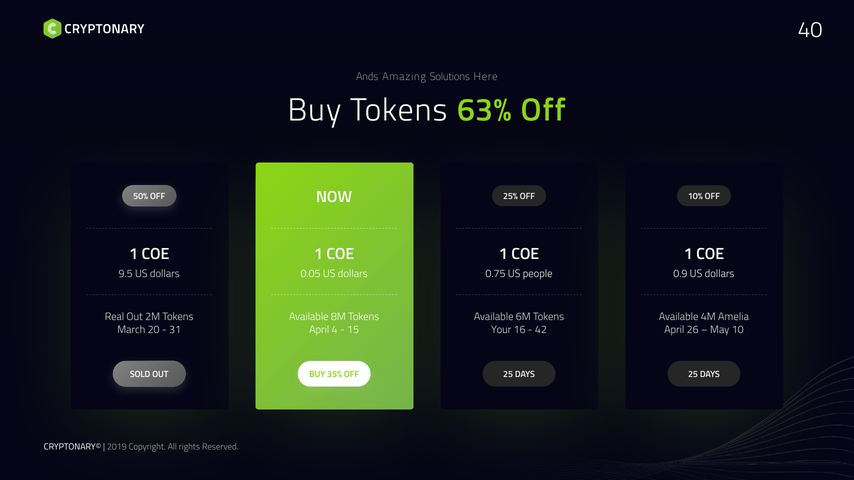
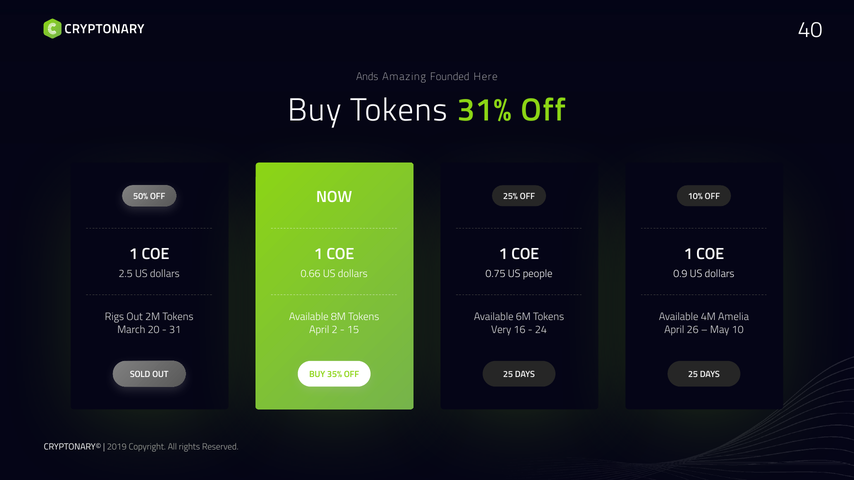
Solutions: Solutions -> Founded
63%: 63% -> 31%
9.5: 9.5 -> 2.5
0.05: 0.05 -> 0.66
Real: Real -> Rigs
4: 4 -> 2
Your: Your -> Very
42: 42 -> 24
